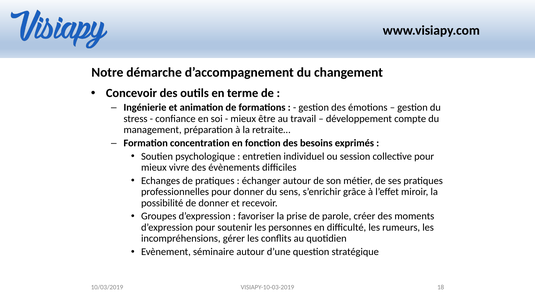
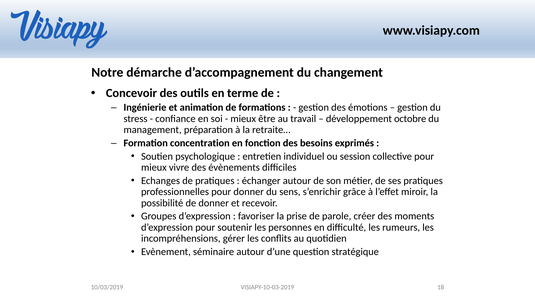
compte: compte -> octobre
